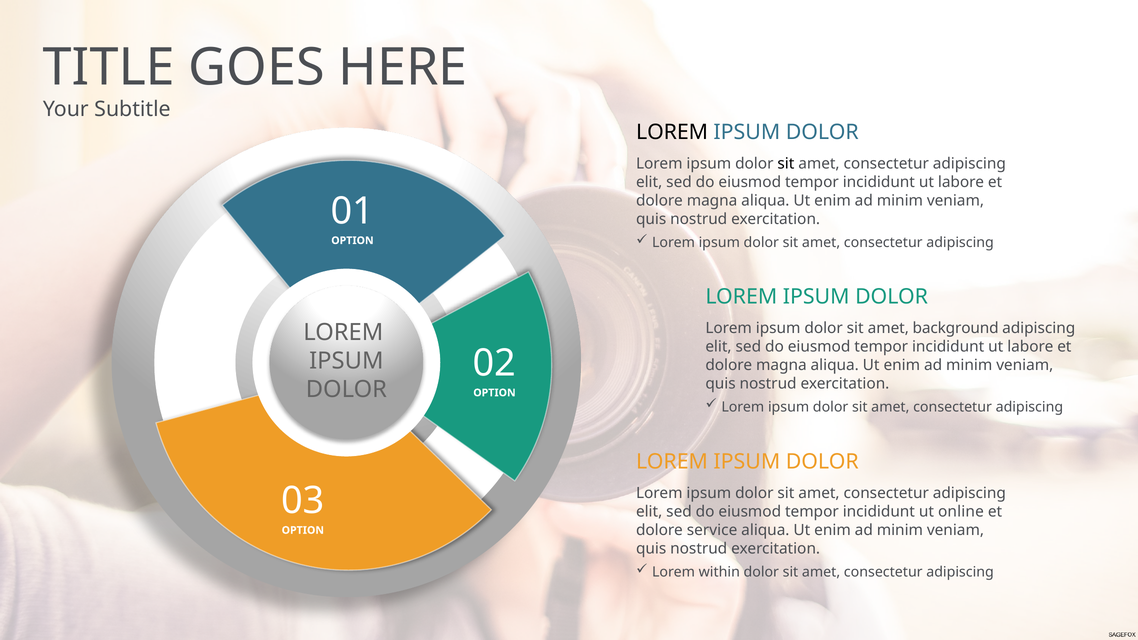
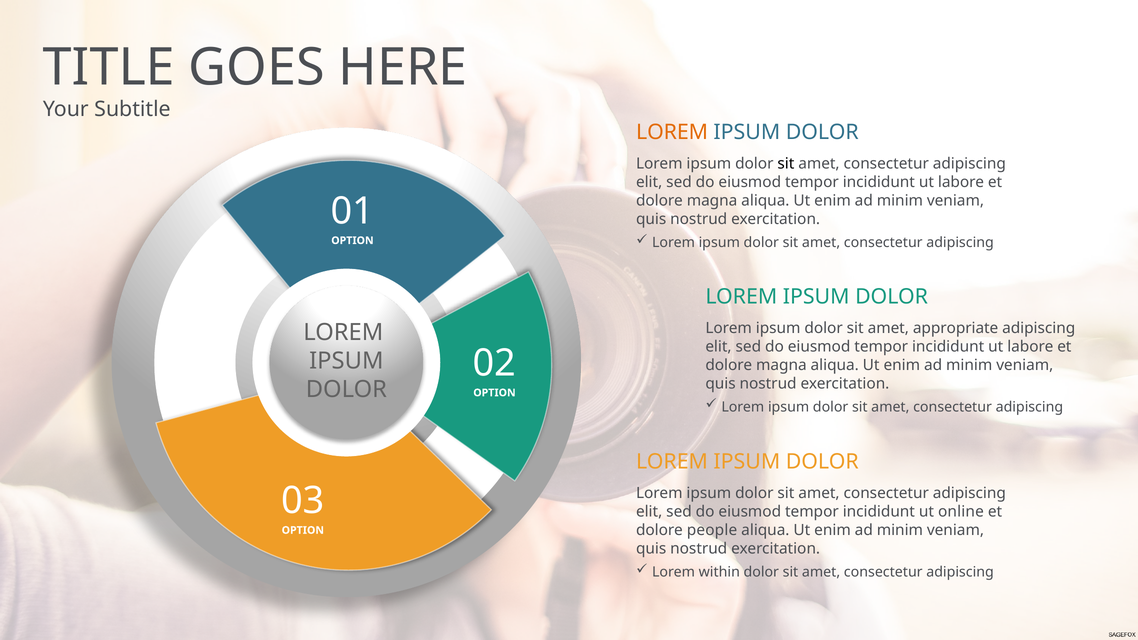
LOREM at (672, 132) colour: black -> orange
background: background -> appropriate
service: service -> people
